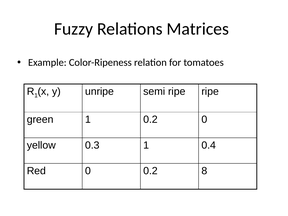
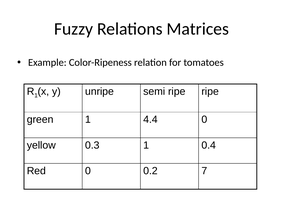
1 0.2: 0.2 -> 4.4
8: 8 -> 7
